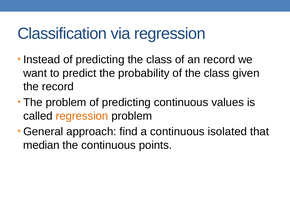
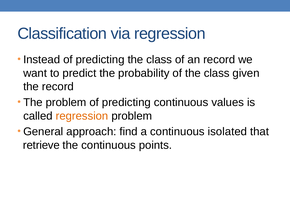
median: median -> retrieve
